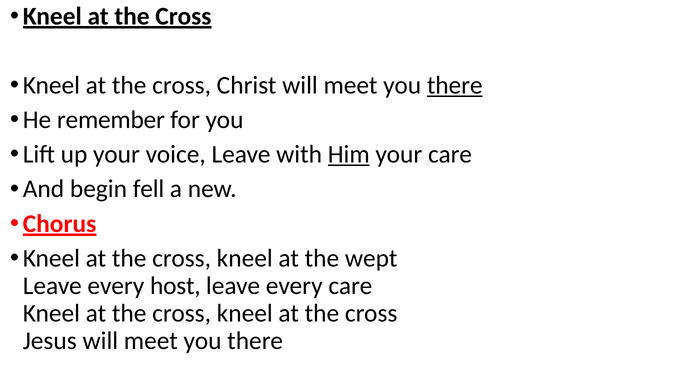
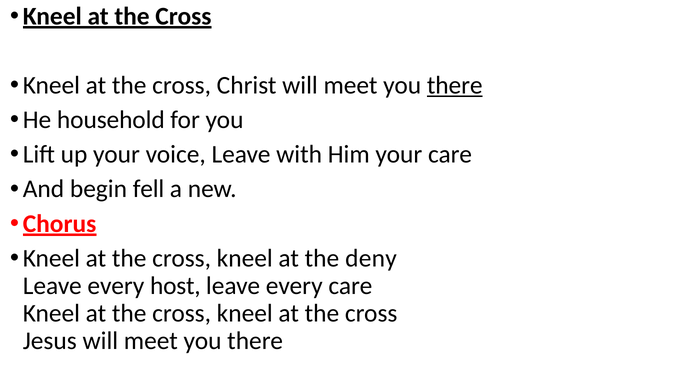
remember: remember -> household
Him underline: present -> none
wept: wept -> deny
